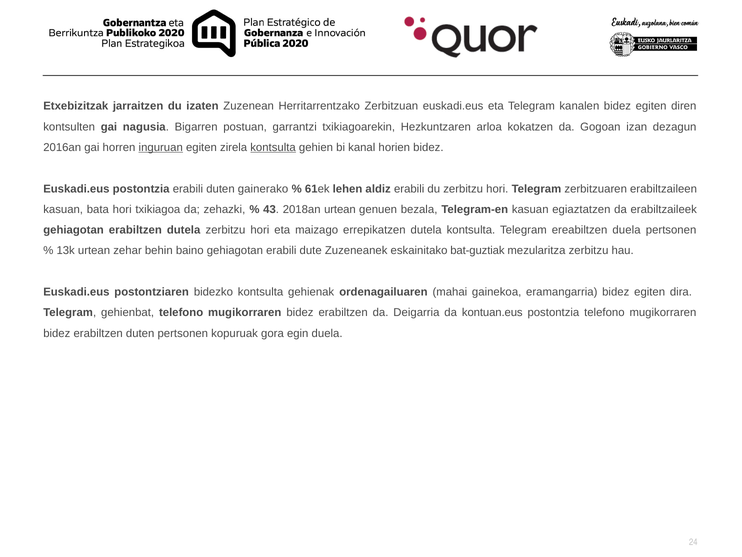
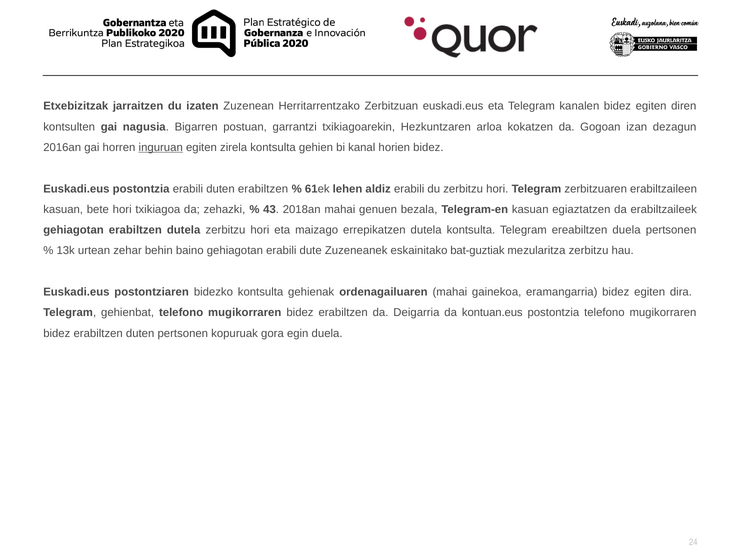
kontsulta at (273, 147) underline: present -> none
duten gainerako: gainerako -> erabiltzen
bata: bata -> bete
2018an urtean: urtean -> mahai
